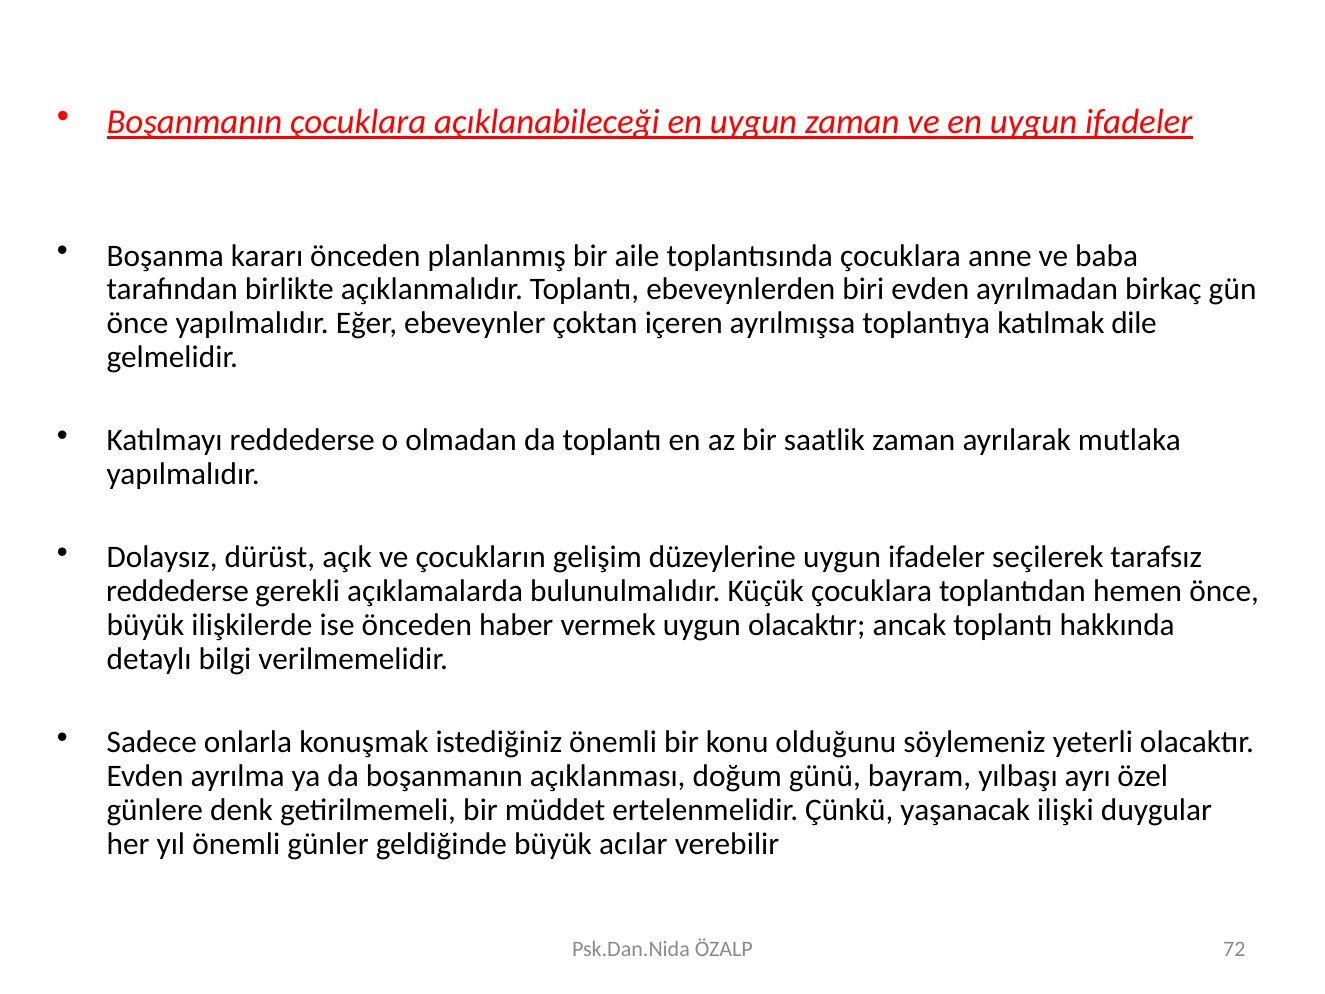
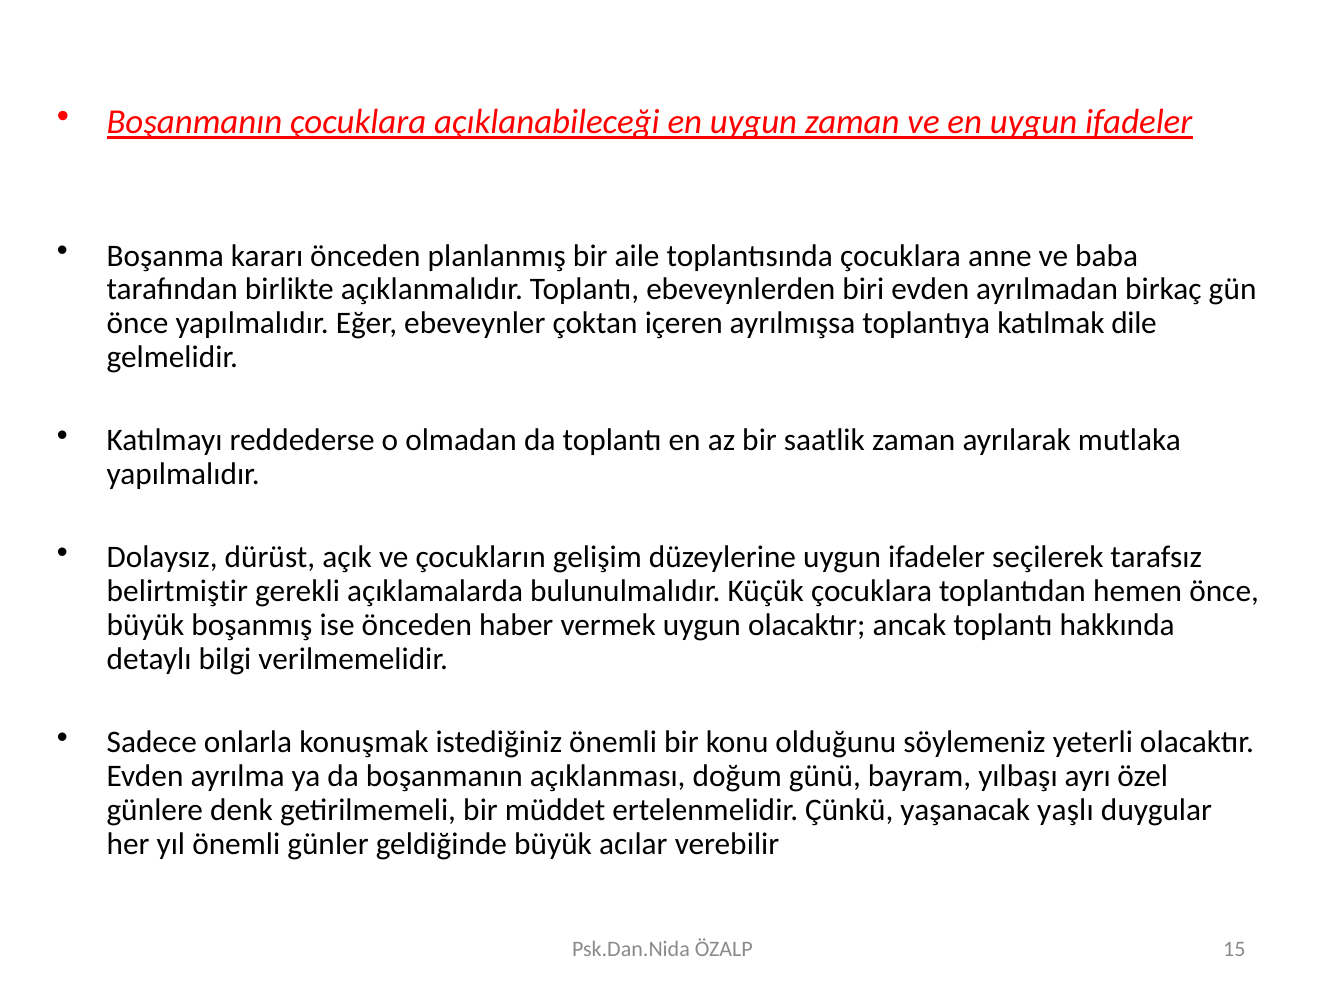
reddederse at (178, 591): reddederse -> belirtmiştir
ilişkilerde: ilişkilerde -> boşanmış
ilişki: ilişki -> yaşlı
72: 72 -> 15
